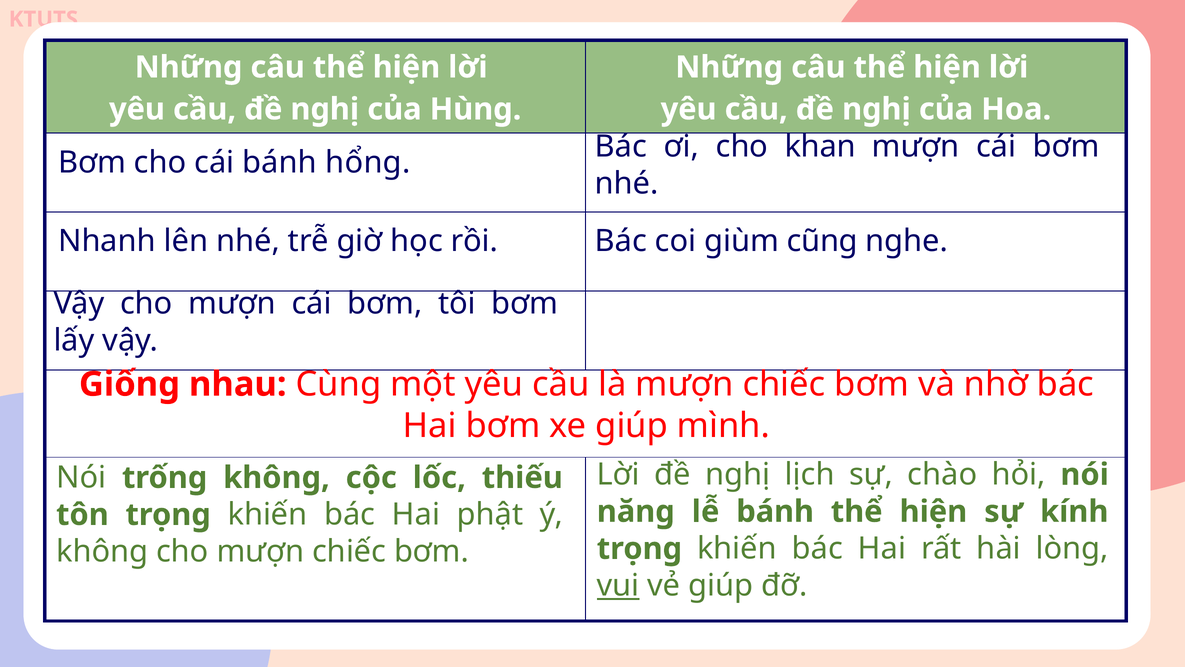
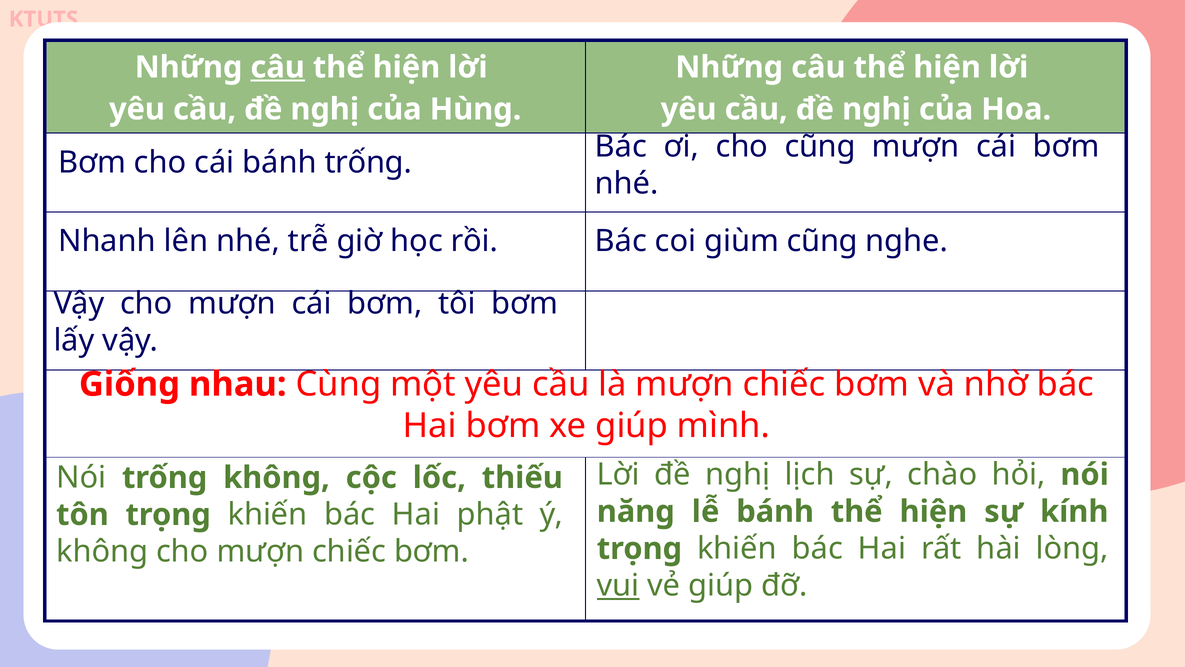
câu at (278, 67) underline: none -> present
cho khan: khan -> cũng
bánh hổng: hổng -> trống
